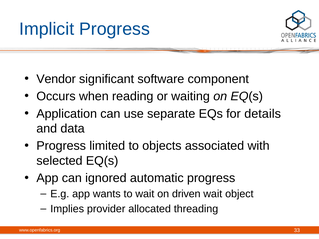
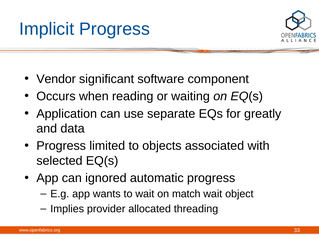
details: details -> greatly
driven: driven -> match
